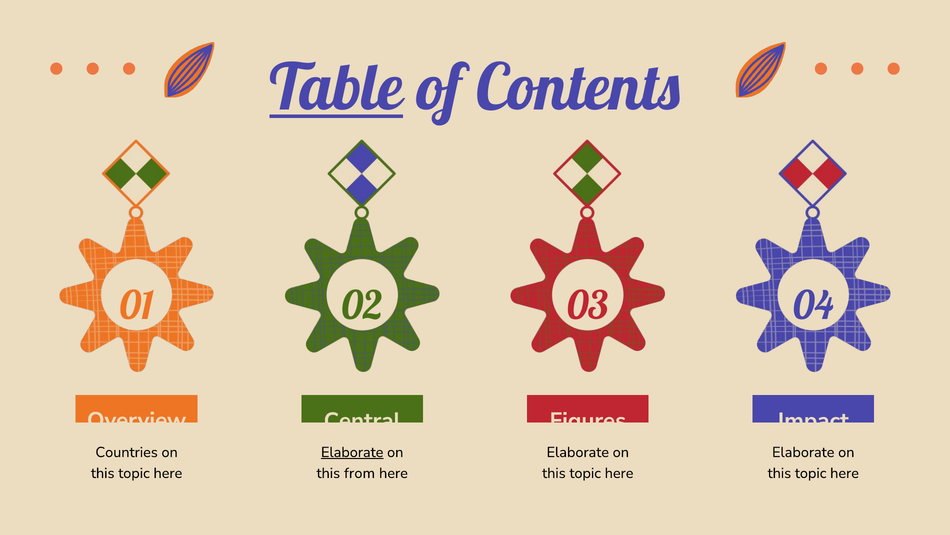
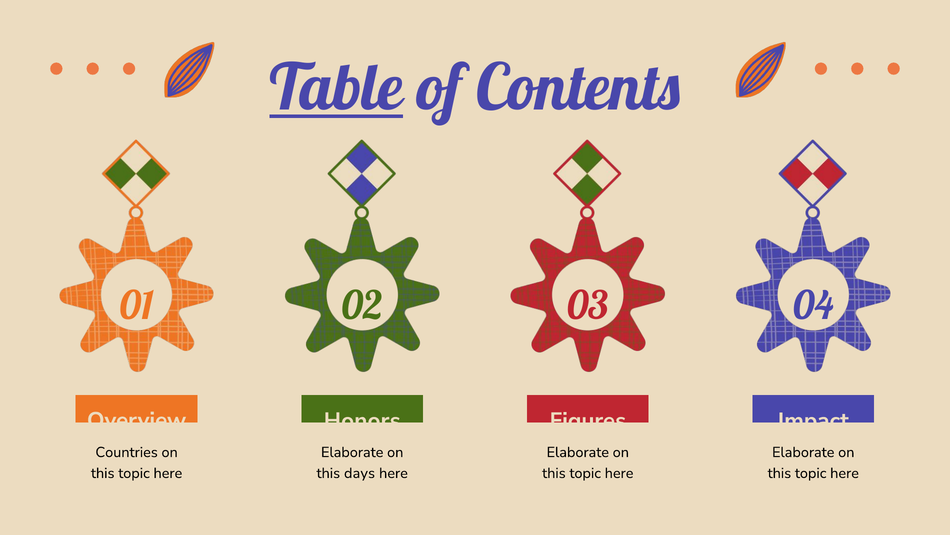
Central: Central -> Honors
Elaborate at (352, 452) underline: present -> none
from: from -> days
